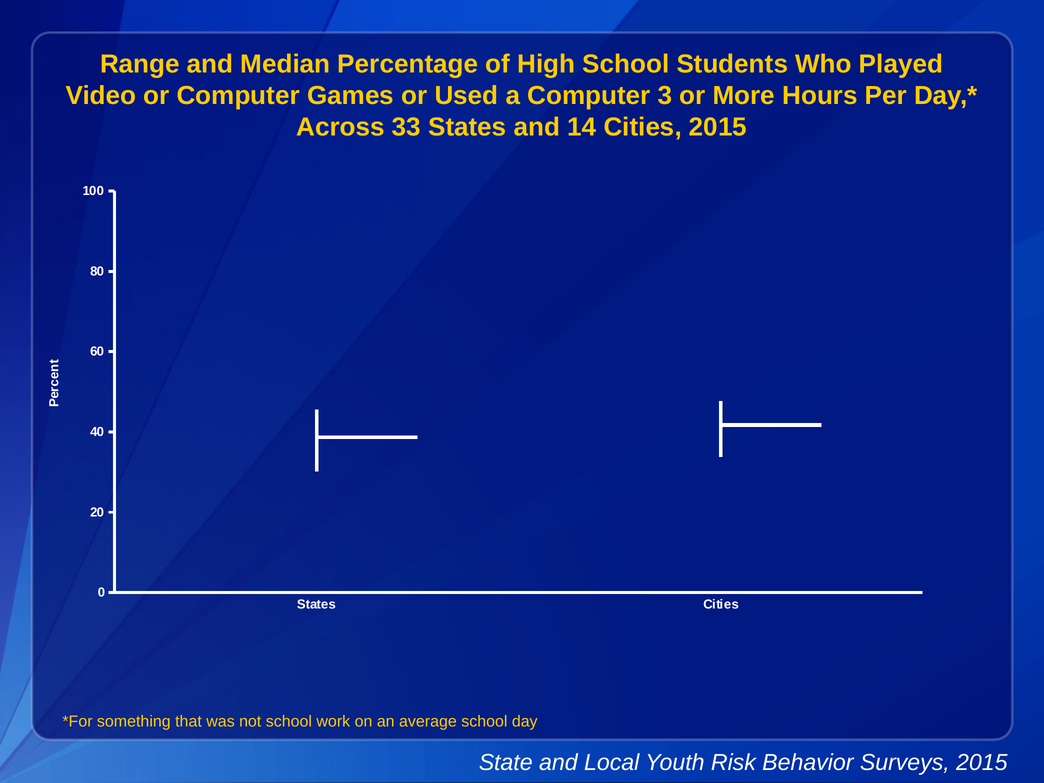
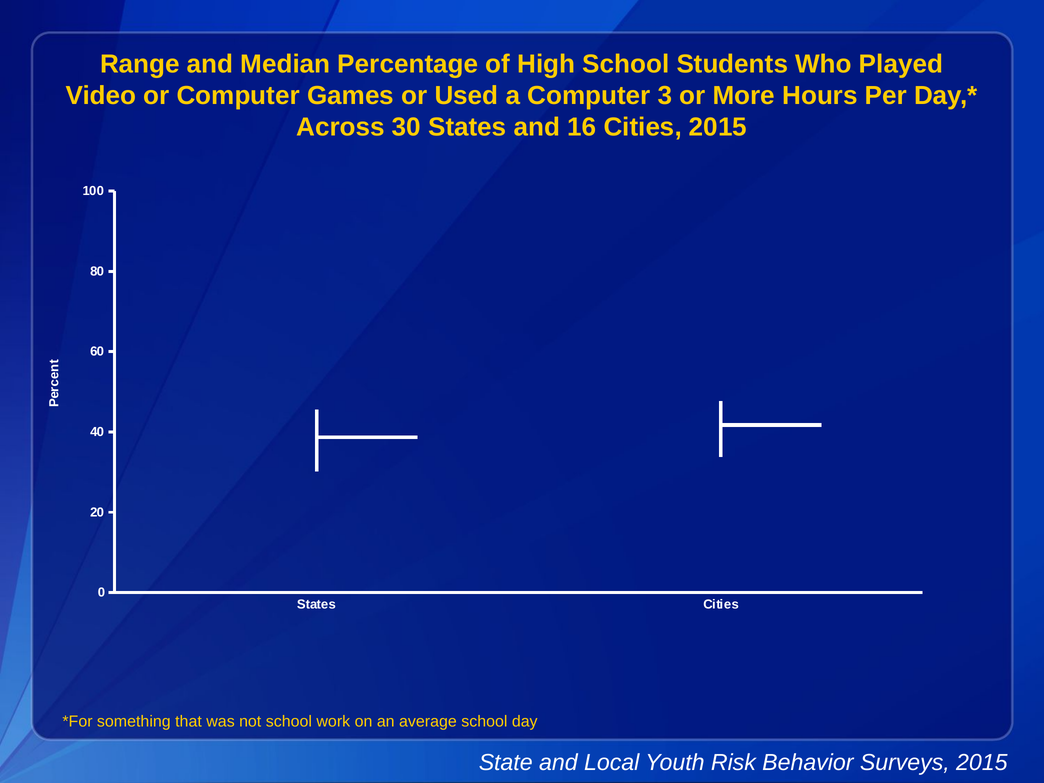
33: 33 -> 30
14: 14 -> 16
